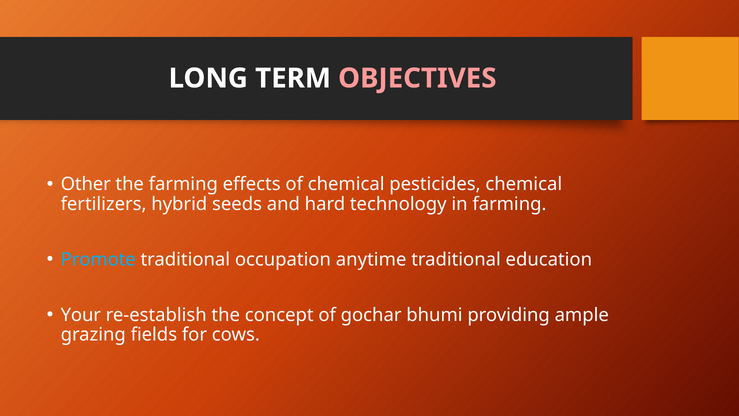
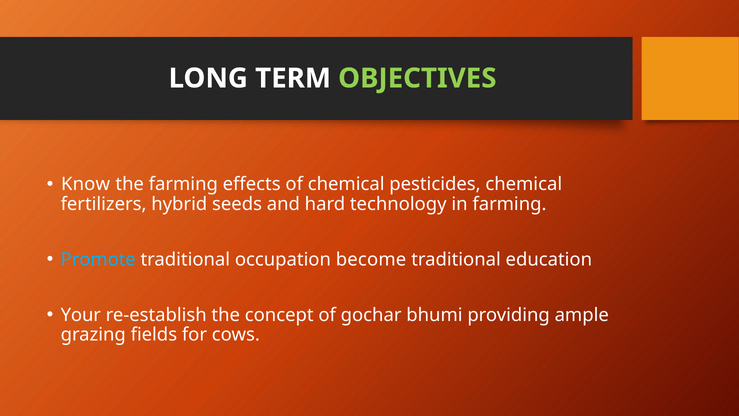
OBJECTIVES colour: pink -> light green
Other: Other -> Know
anytime: anytime -> become
